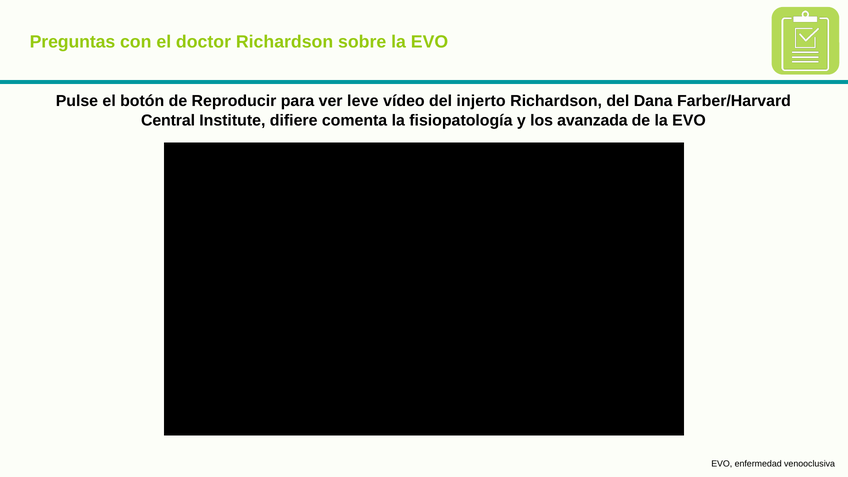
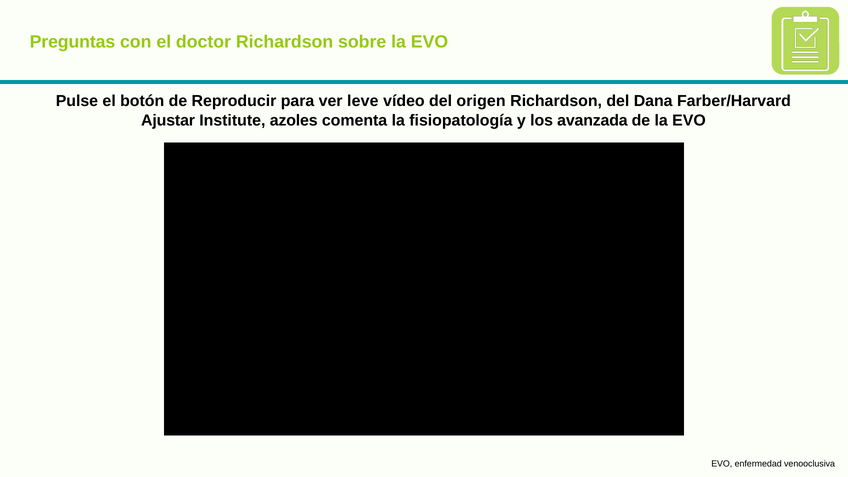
injerto: injerto -> origen
Central: Central -> Ajustar
difiere: difiere -> azoles
